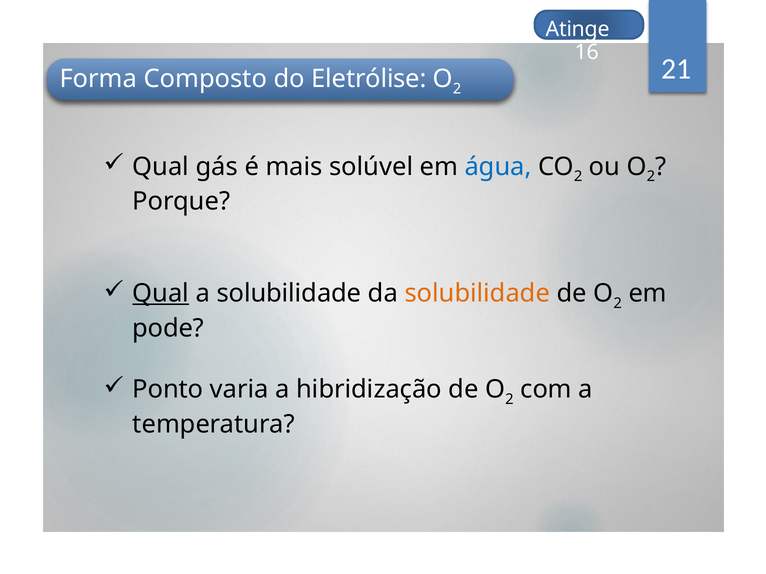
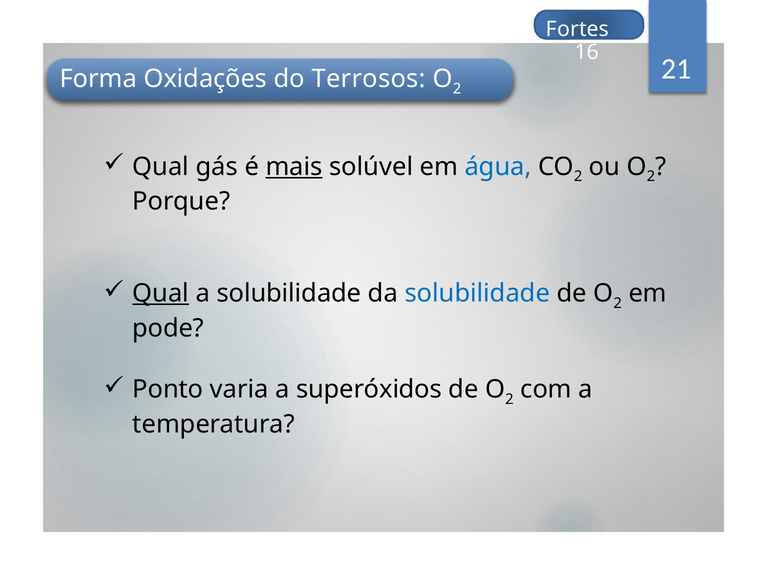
Atinge: Atinge -> Fortes
Composto: Composto -> Oxidações
Eletrólise: Eletrólise -> Terrosos
mais underline: none -> present
solubilidade at (477, 294) colour: orange -> blue
hibridização: hibridização -> superóxidos
